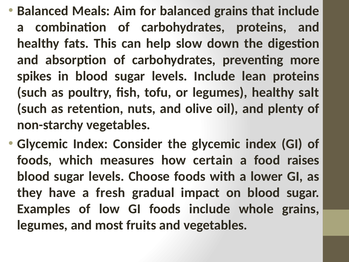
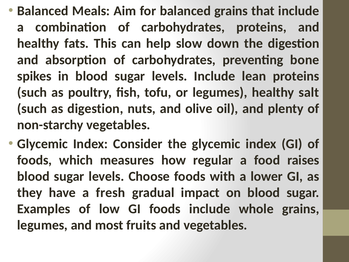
more: more -> bone
as retention: retention -> digestion
certain: certain -> regular
